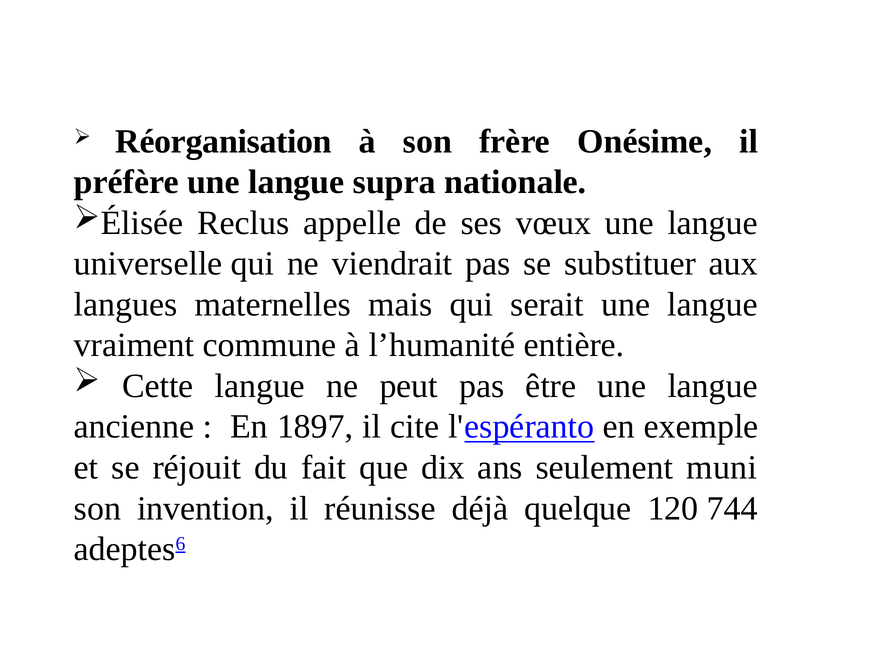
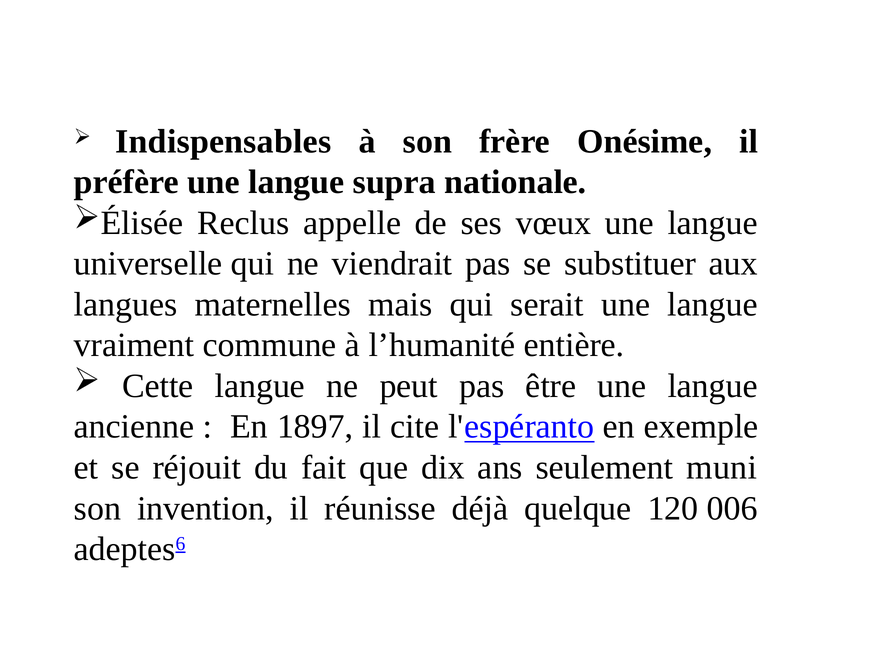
Réorganisation: Réorganisation -> Indispensables
744: 744 -> 006
